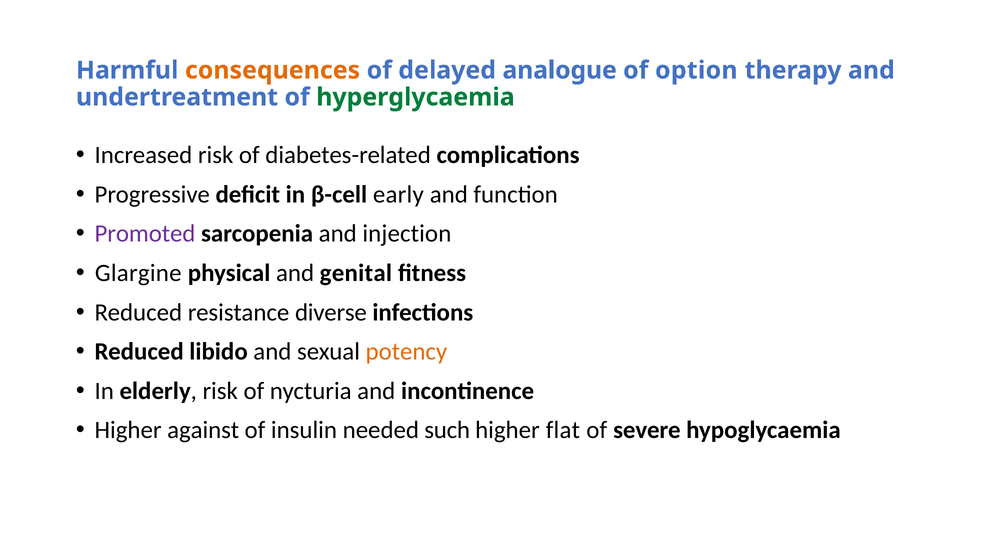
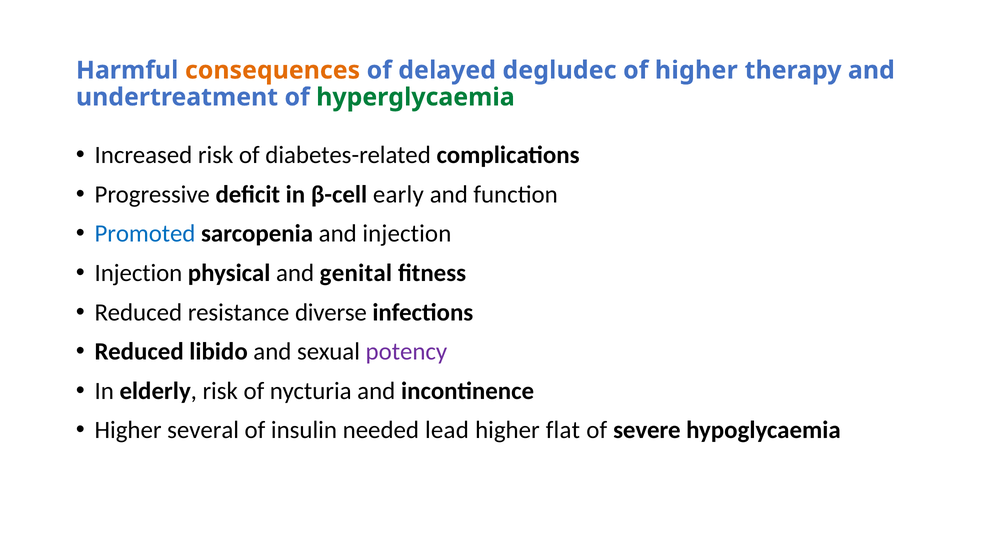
analogue: analogue -> degludec
of option: option -> higher
Promoted colour: purple -> blue
Glargine at (138, 273): Glargine -> Injection
potency colour: orange -> purple
against: against -> several
such: such -> lead
